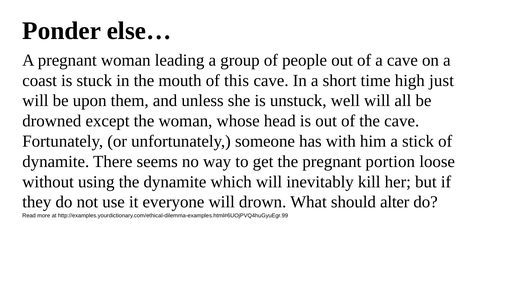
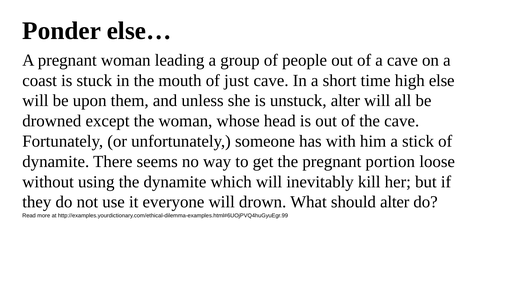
this: this -> just
just: just -> else
unstuck well: well -> alter
